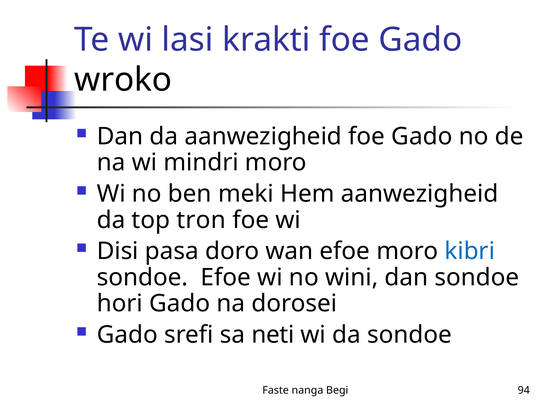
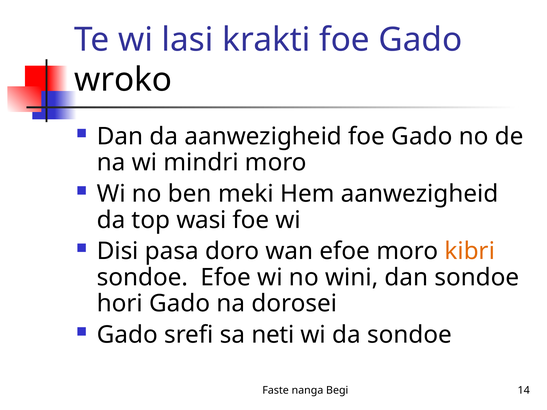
tron: tron -> wasi
kibri colour: blue -> orange
94: 94 -> 14
